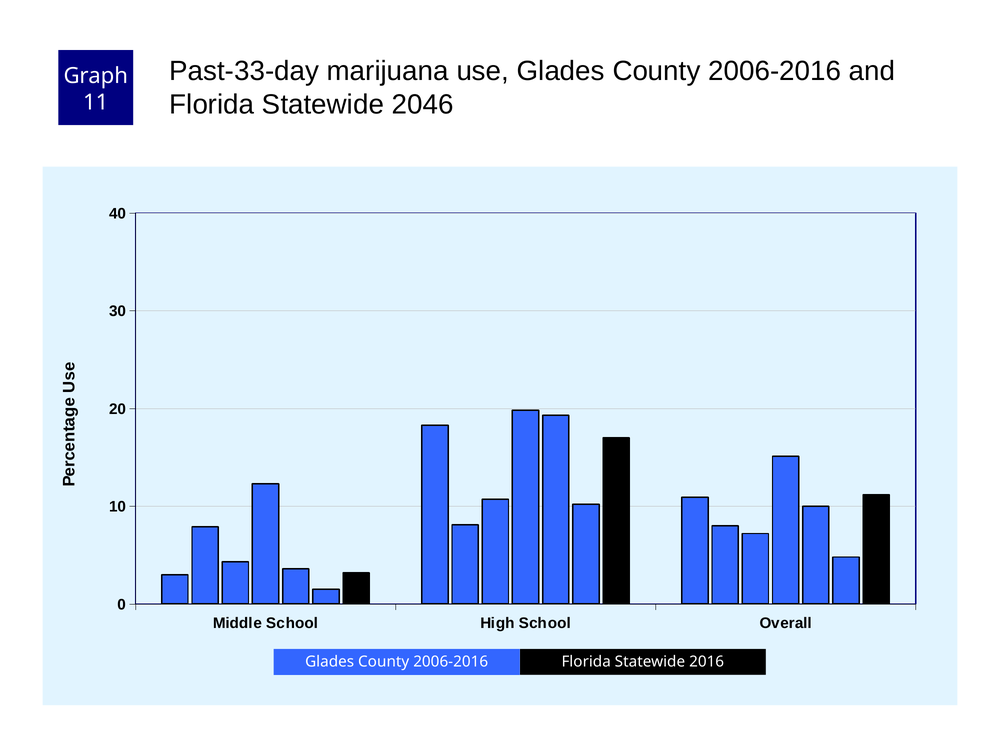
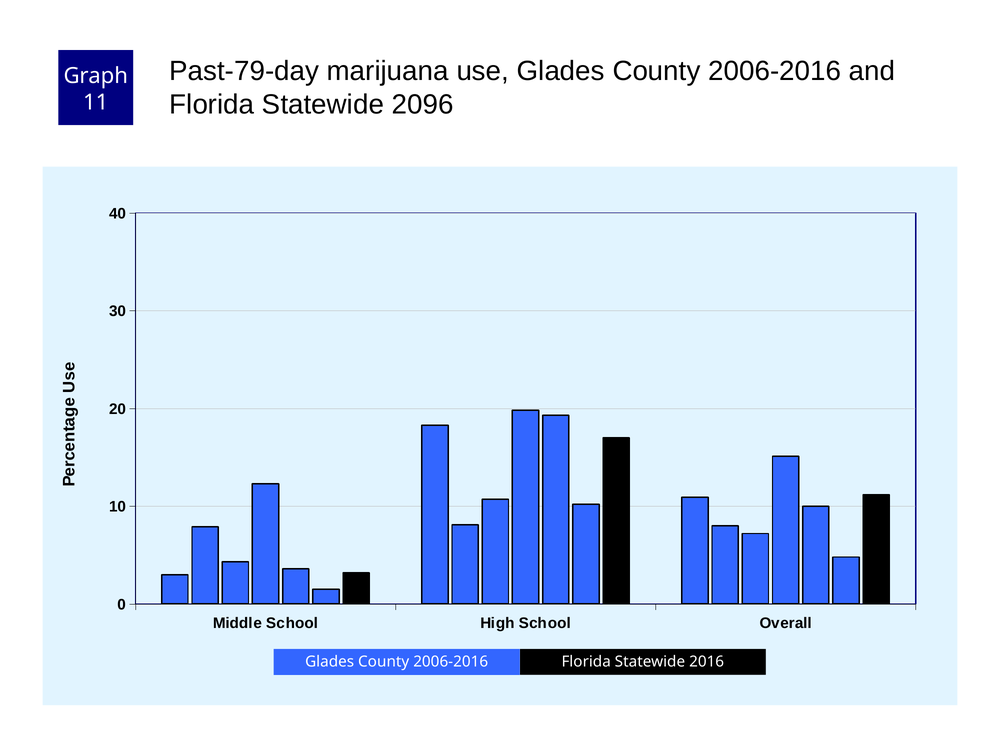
Past-33-day: Past-33-day -> Past-79-day
2046: 2046 -> 2096
